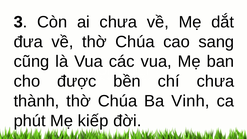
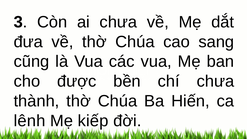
Vinh: Vinh -> Hiến
phút: phút -> lênh
